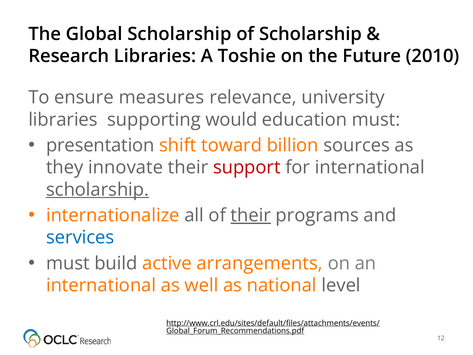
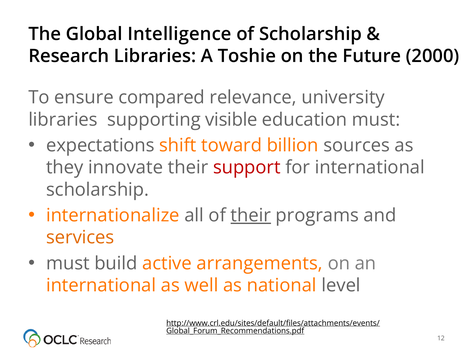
Global Scholarship: Scholarship -> Intelligence
2010: 2010 -> 2000
measures: measures -> compared
would: would -> visible
presentation: presentation -> expectations
scholarship at (98, 189) underline: present -> none
services colour: blue -> orange
